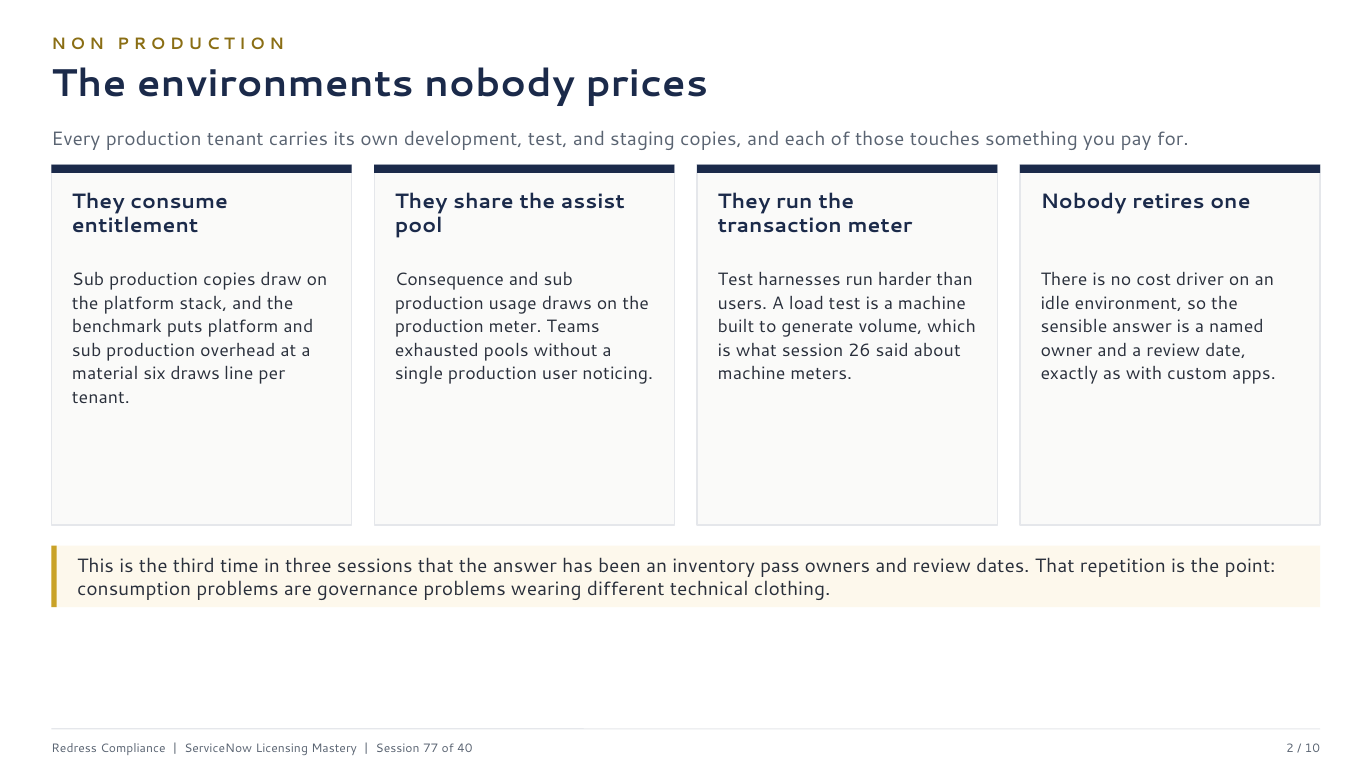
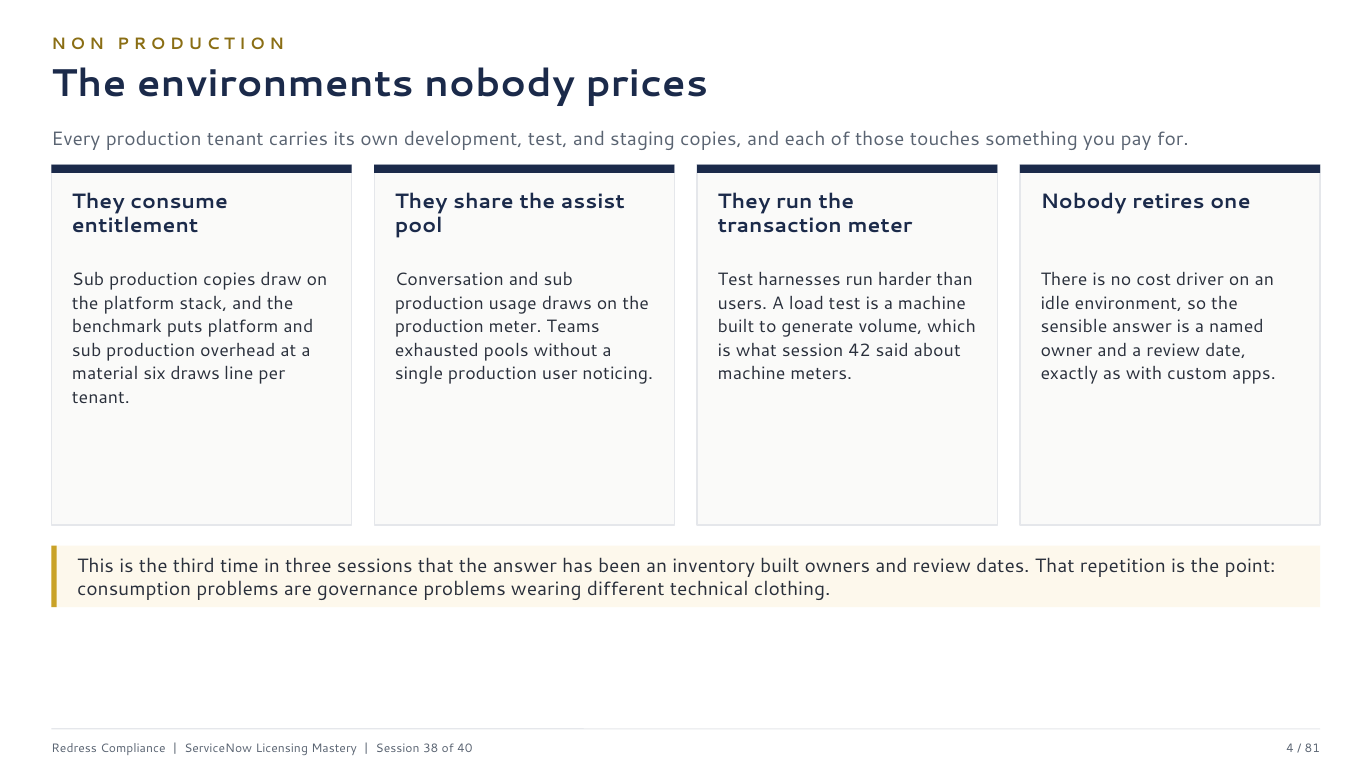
Consequence: Consequence -> Conversation
26: 26 -> 42
inventory pass: pass -> built
77: 77 -> 38
2: 2 -> 4
10: 10 -> 81
